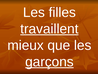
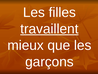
garçons underline: present -> none
